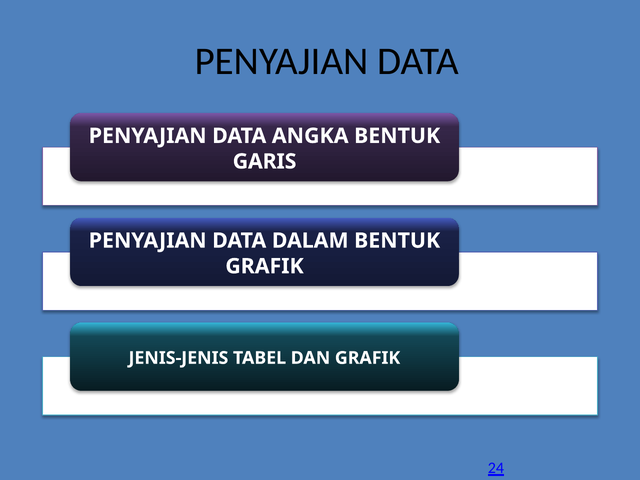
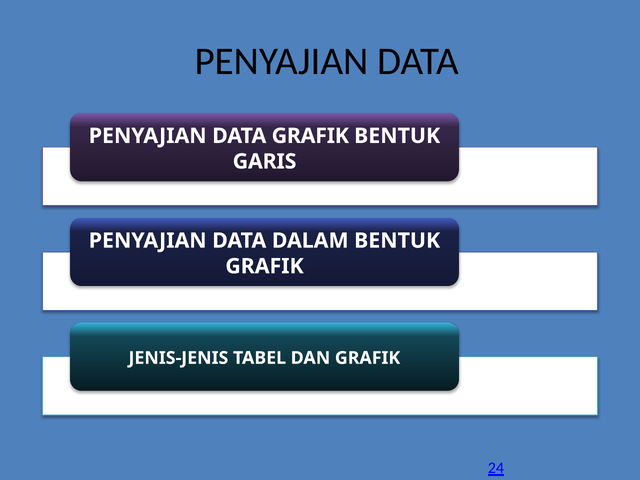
DATA ANGKA: ANGKA -> GRAFIK
